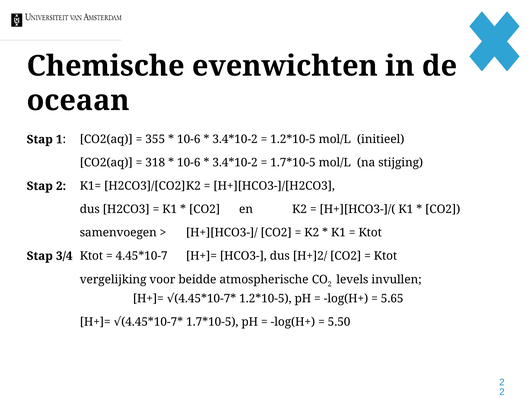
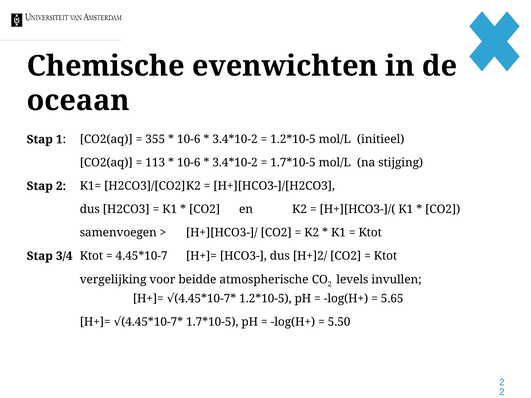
318: 318 -> 113
